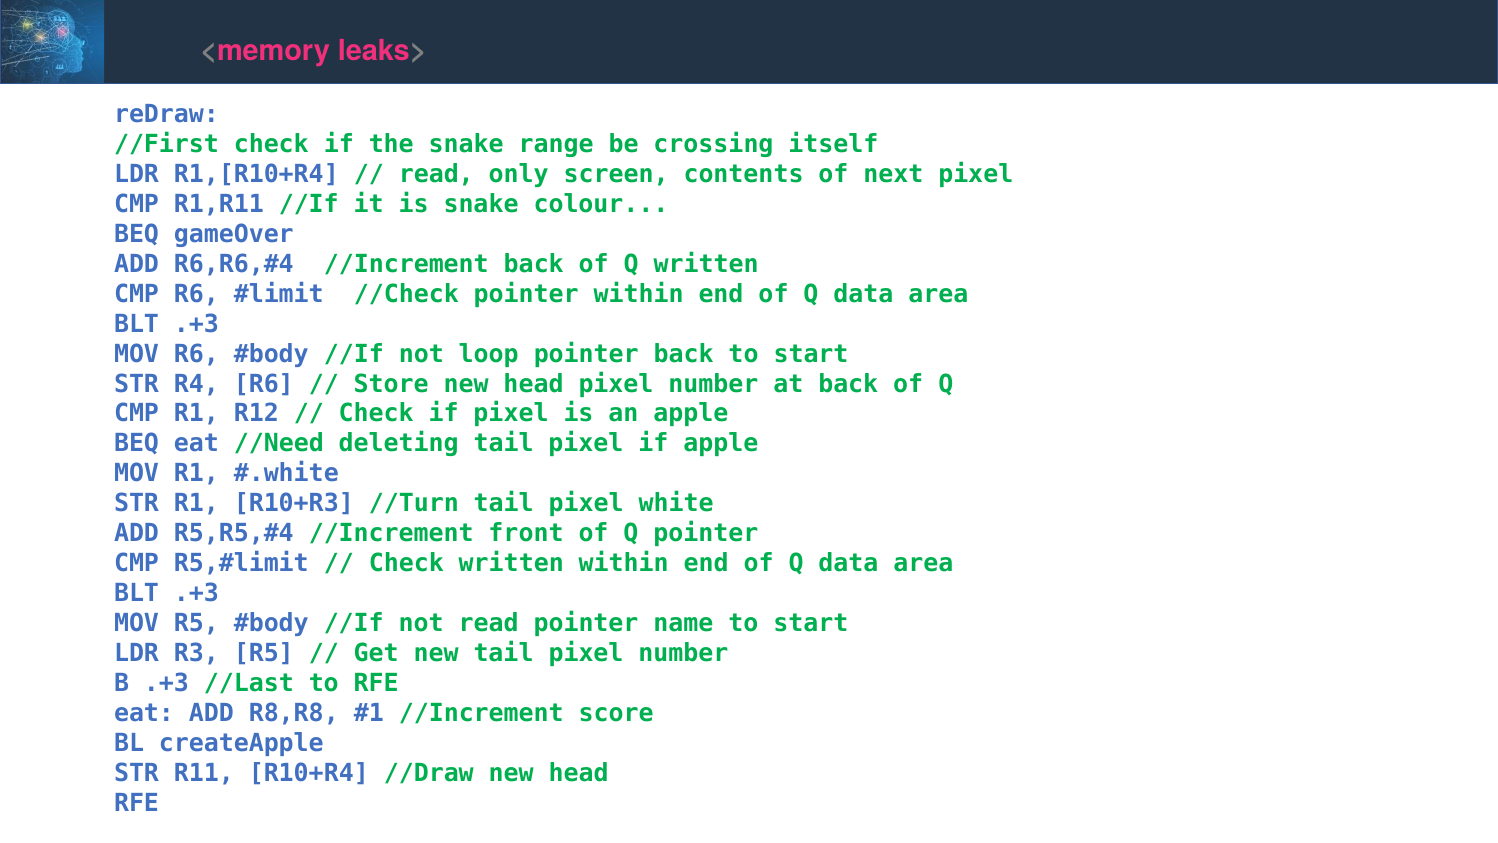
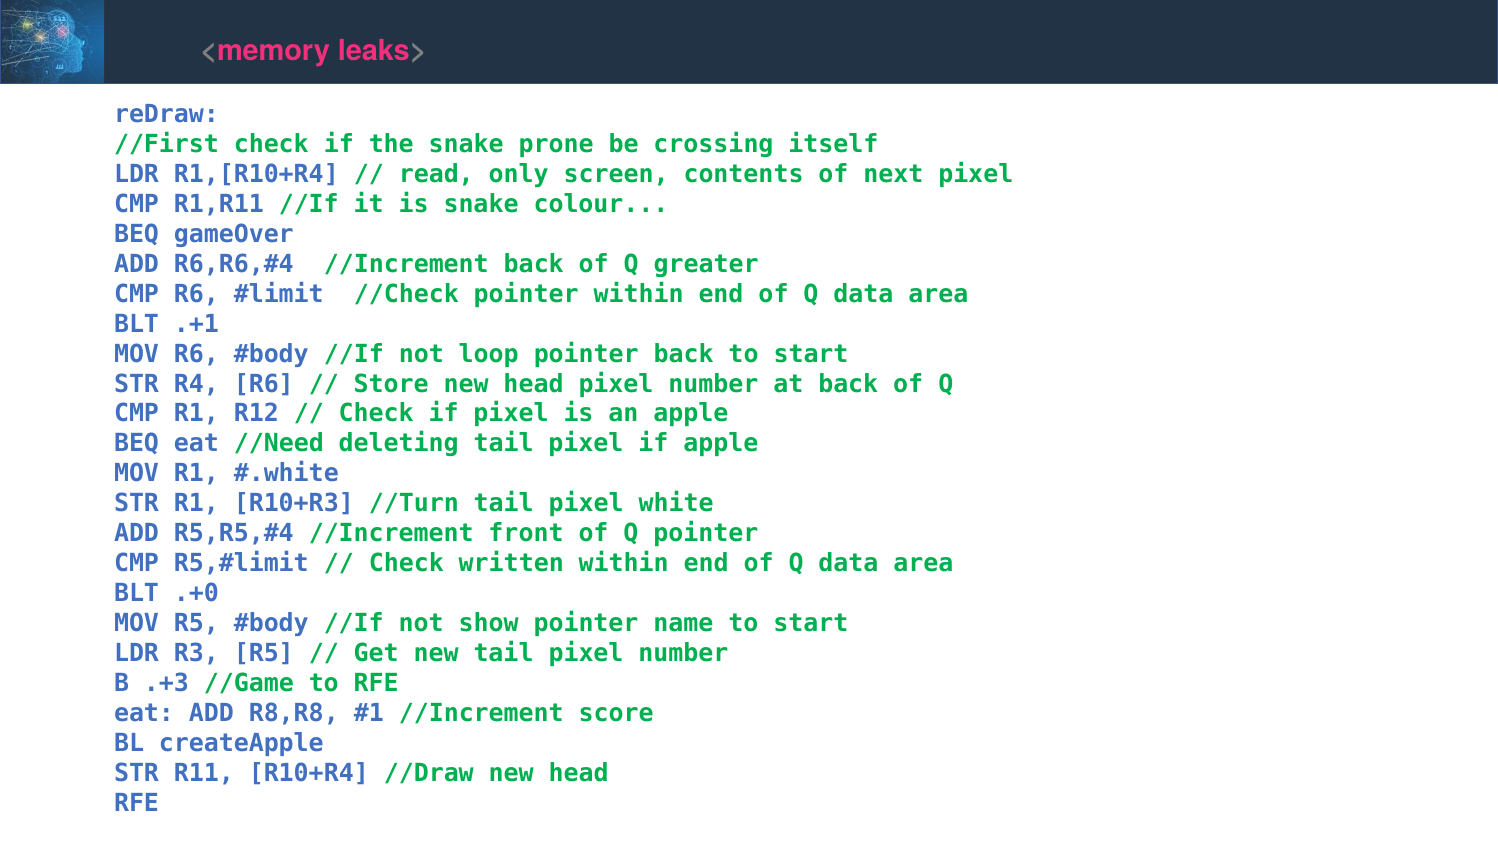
range: range -> prone
Q written: written -> greater
.+3 at (196, 324): .+3 -> .+1
.+3 at (196, 593): .+3 -> .+0
not read: read -> show
//Last: //Last -> //Game
